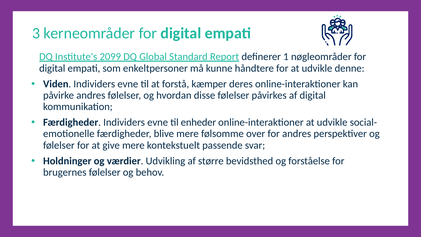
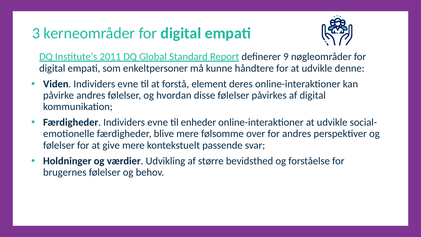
2099: 2099 -> 2011
1: 1 -> 9
kæmper: kæmper -> element
